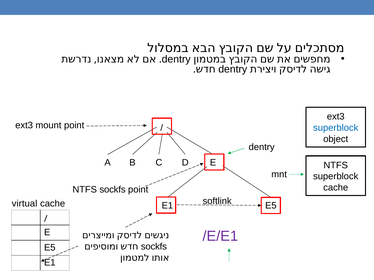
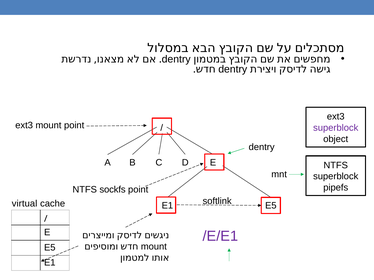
superblock at (336, 128) colour: blue -> purple
cache at (336, 188): cache -> pipefs
sockfs at (154, 247): sockfs -> mount
